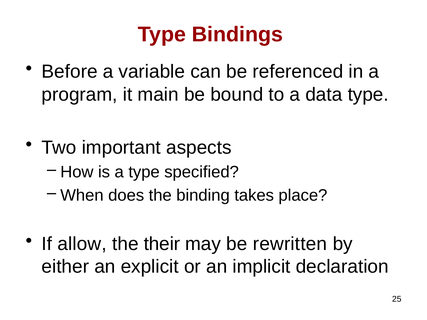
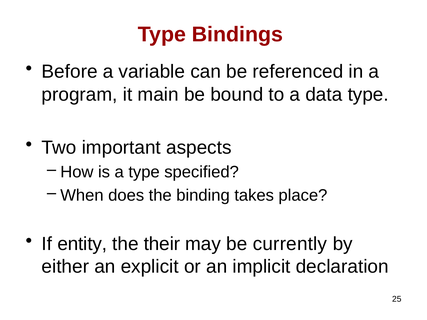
allow: allow -> entity
rewritten: rewritten -> currently
